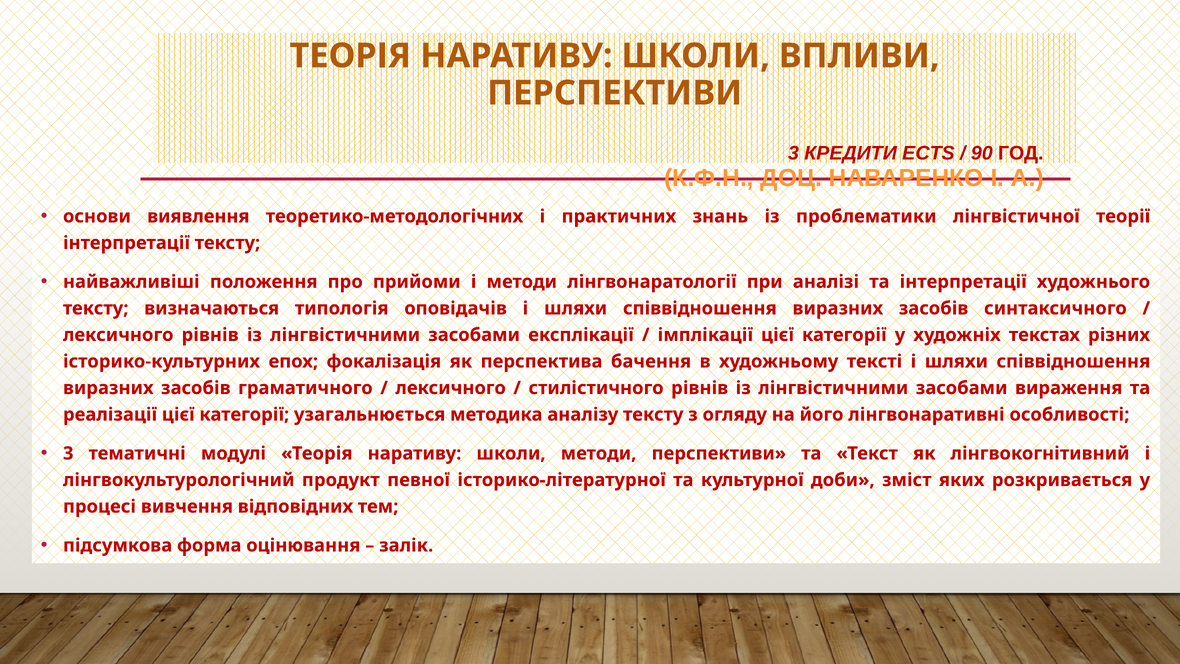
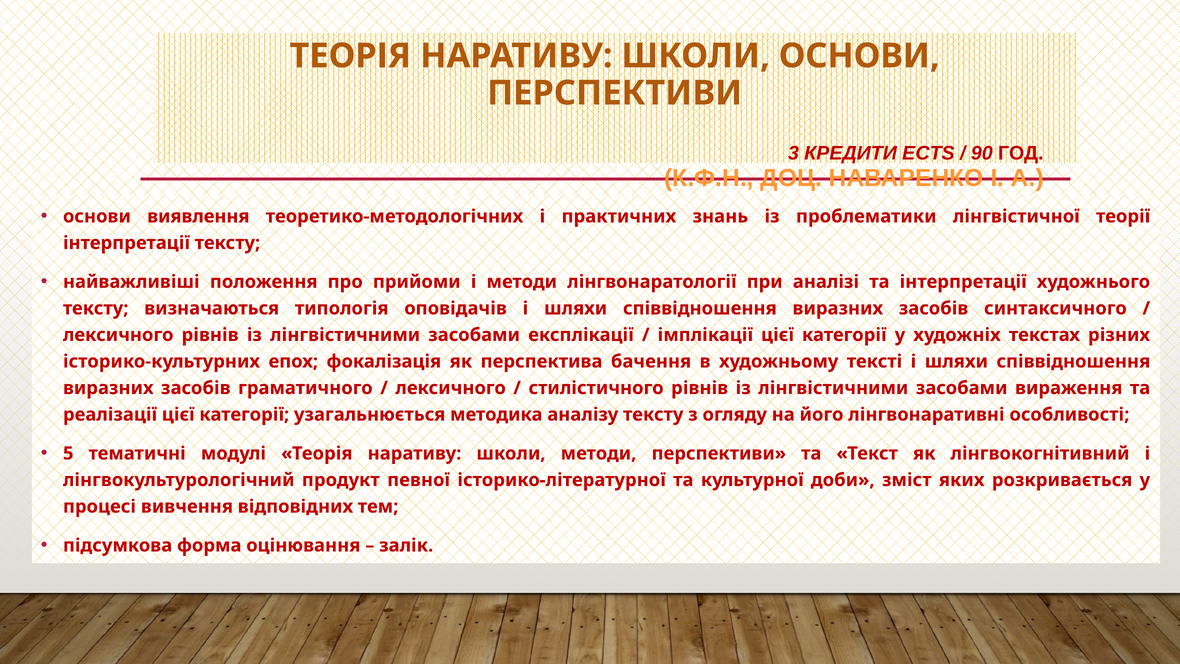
ШКОЛИ ВПЛИВИ: ВПЛИВИ -> ОСНОВИ
3 at (68, 453): 3 -> 5
